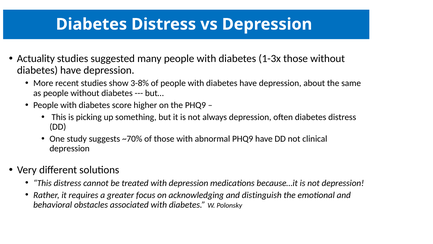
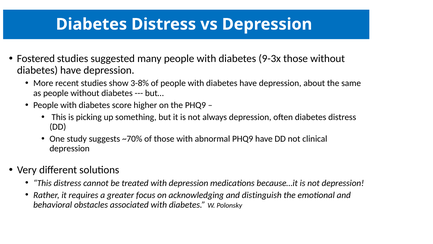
Actuality: Actuality -> Fostered
1-3x: 1-3x -> 9-3x
